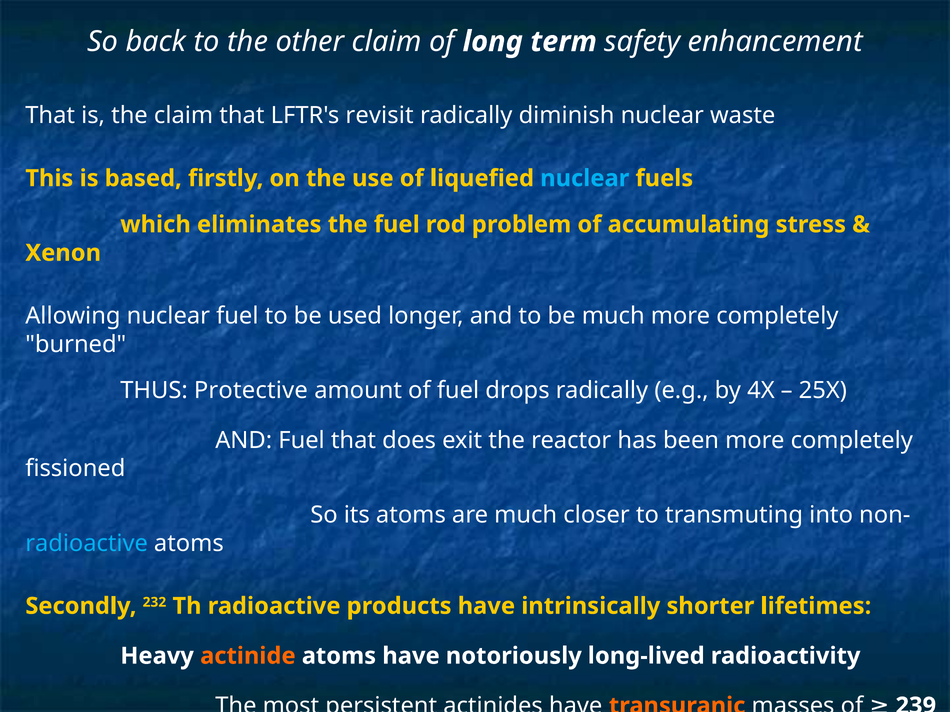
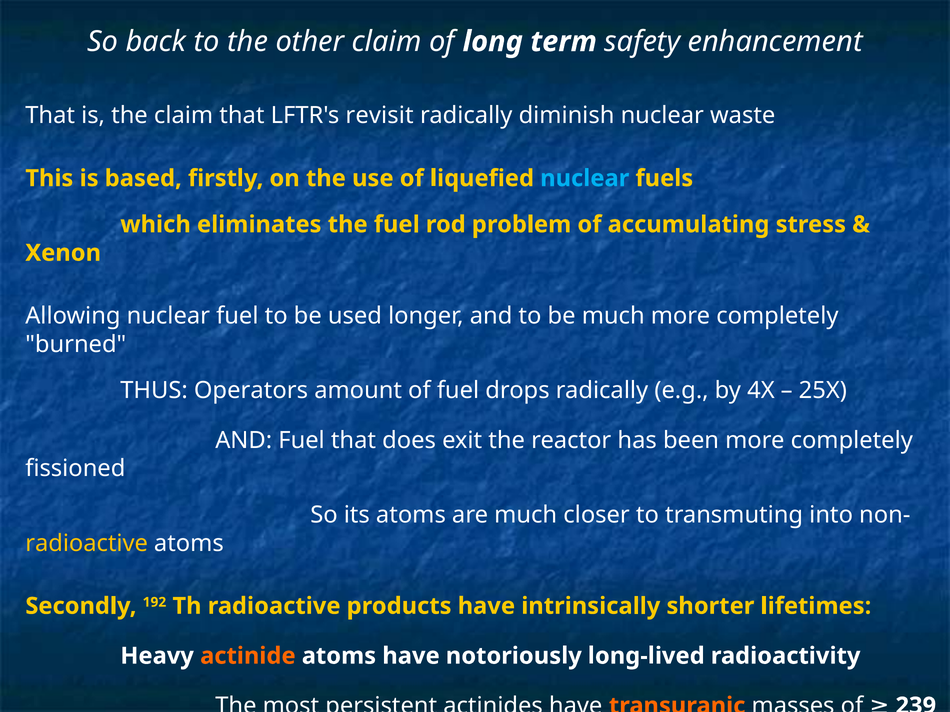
Protective: Protective -> Operators
radioactive at (87, 544) colour: light blue -> yellow
232: 232 -> 192
